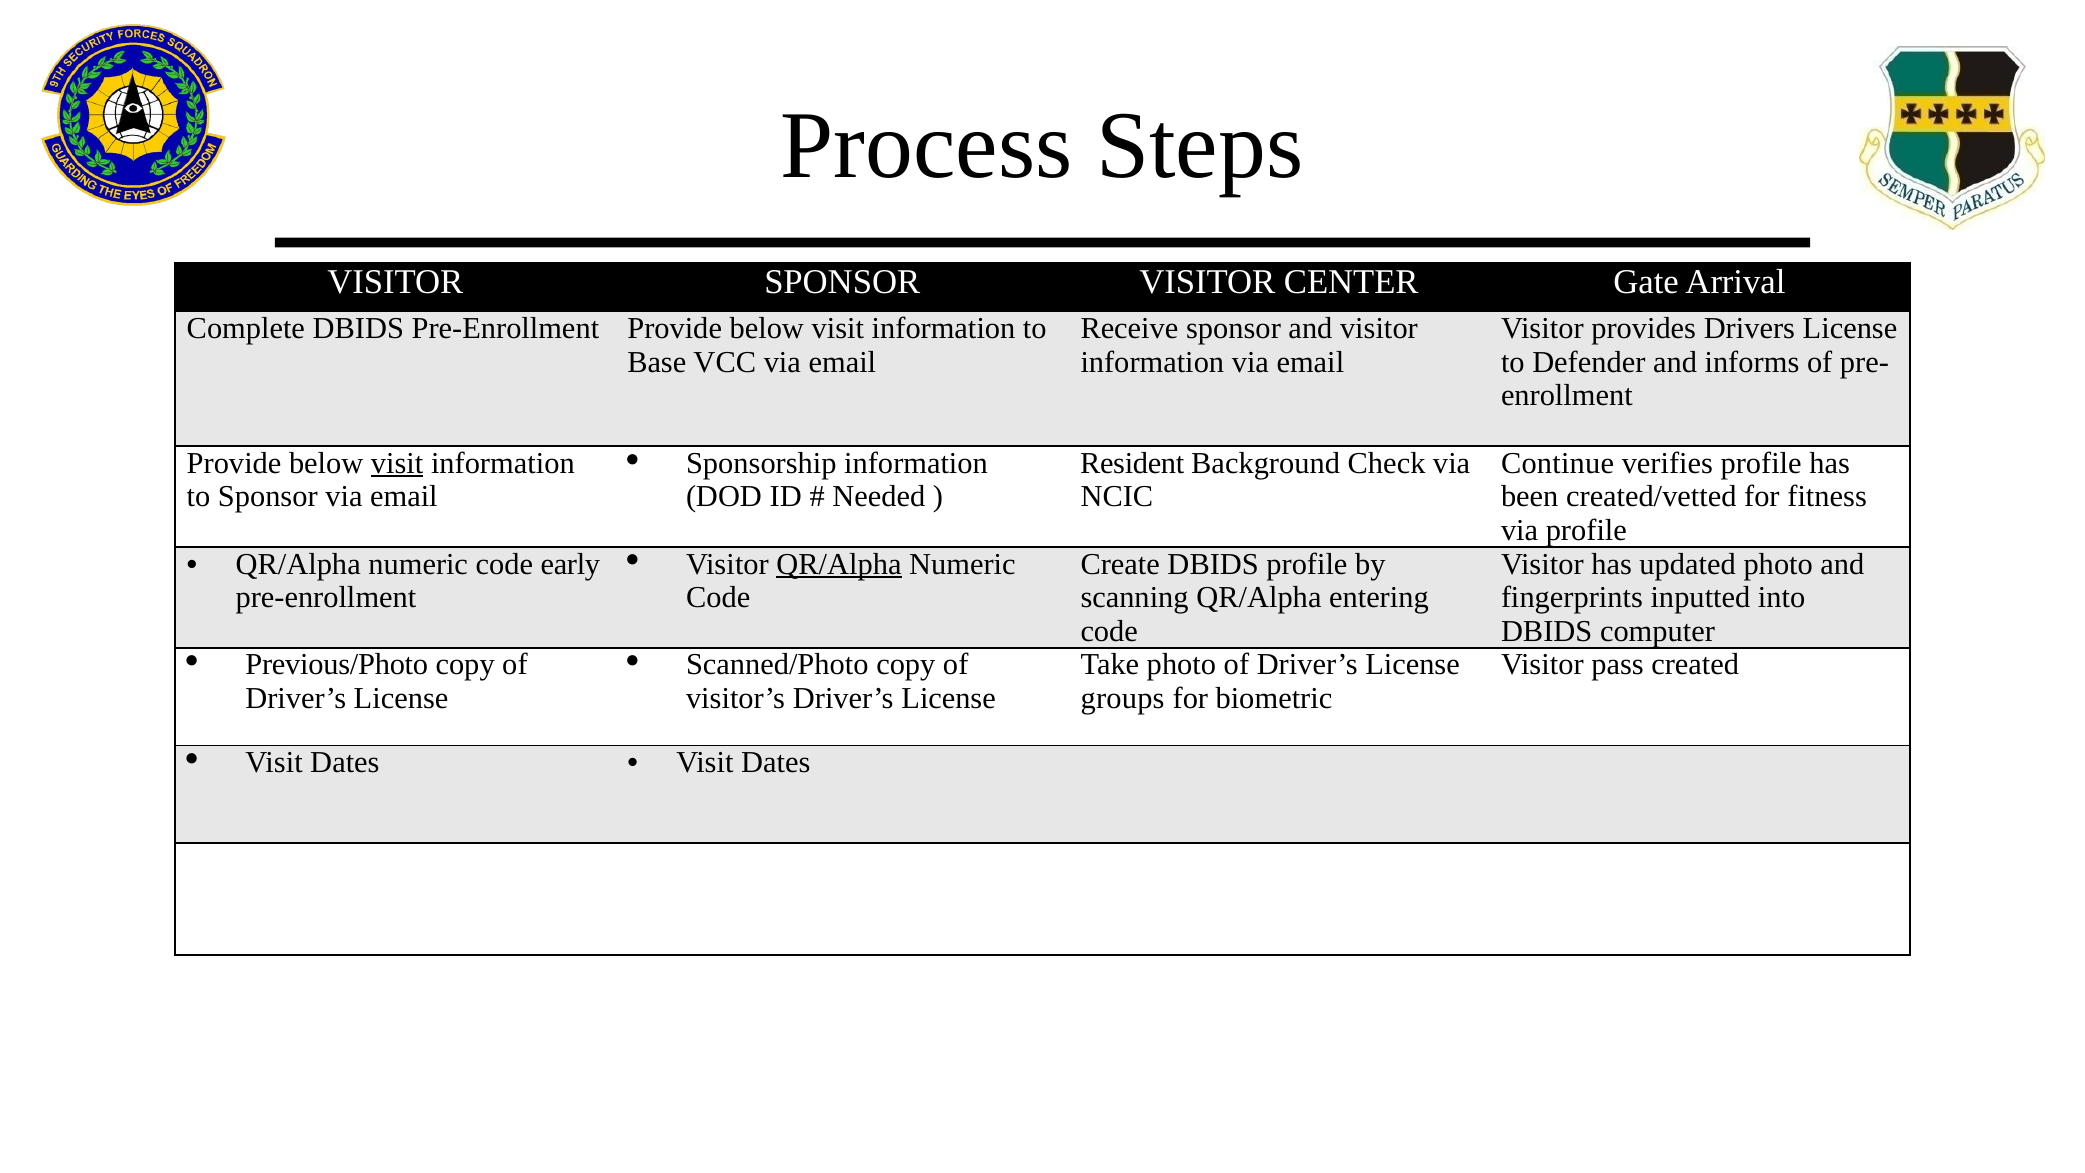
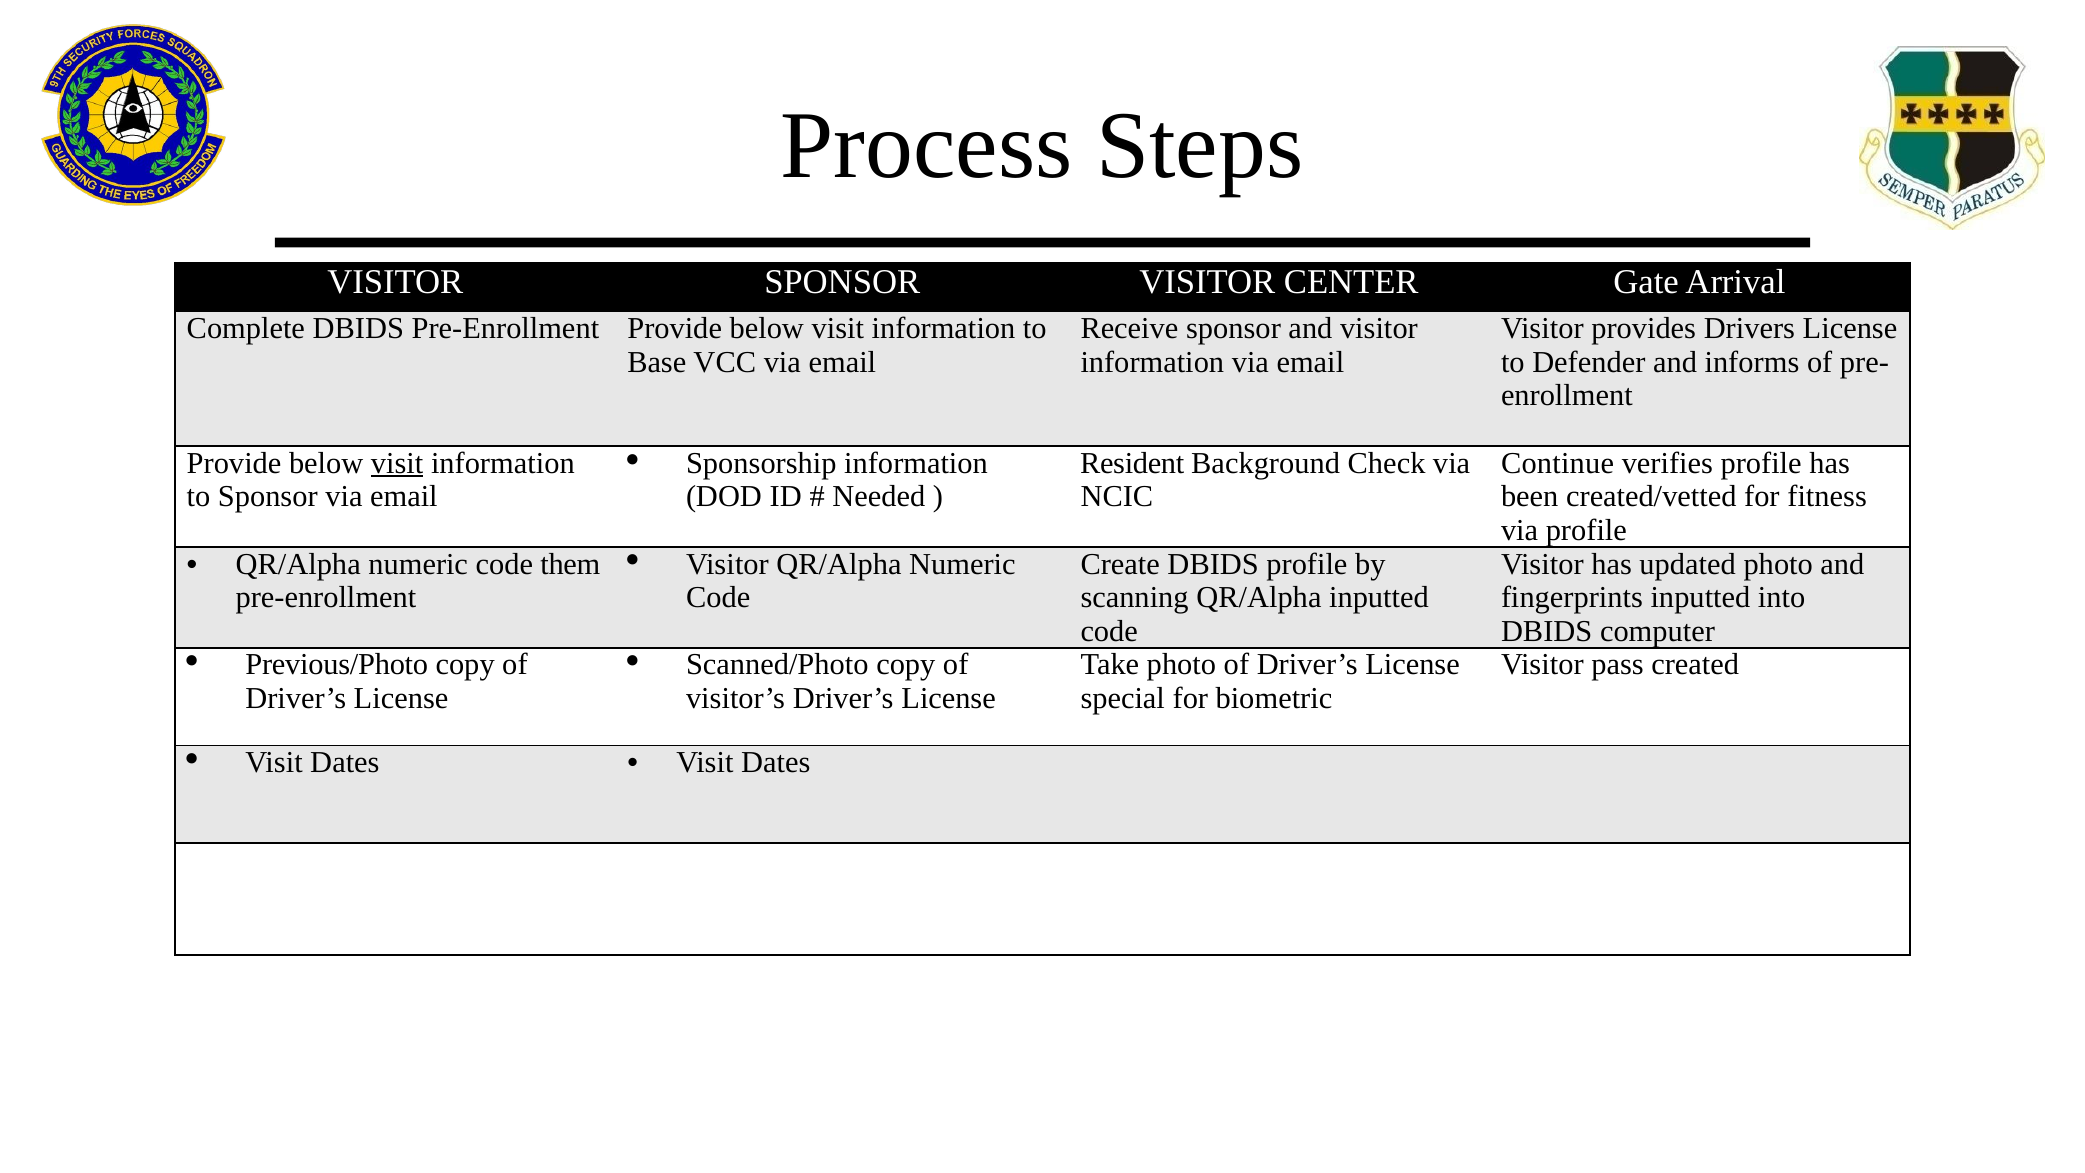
QR/Alpha at (839, 564) underline: present -> none
early: early -> them
QR/Alpha entering: entering -> inputted
groups: groups -> special
